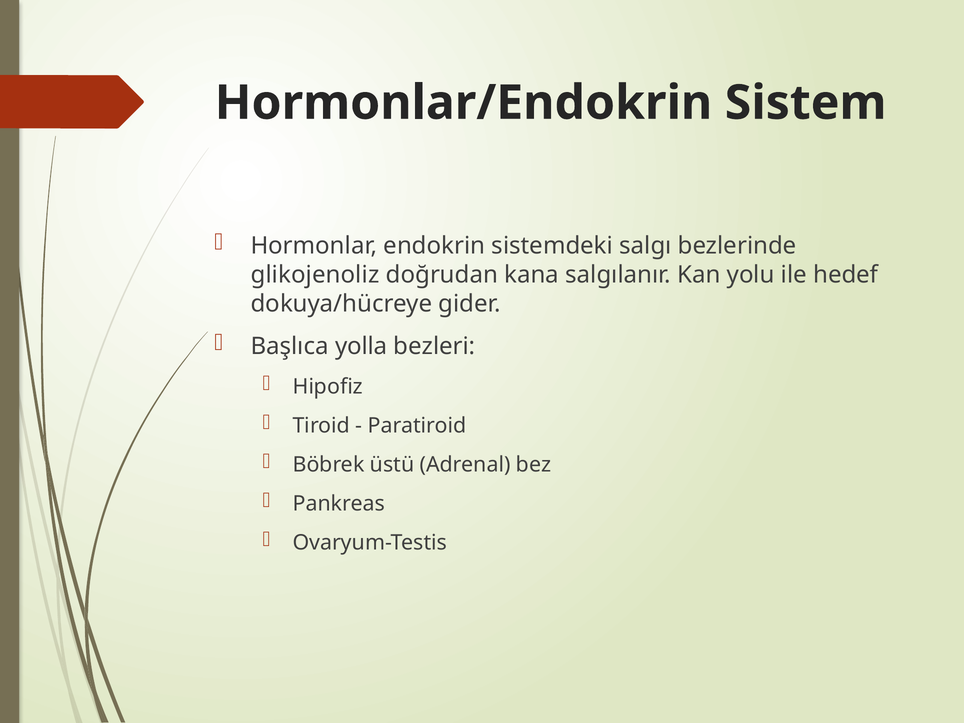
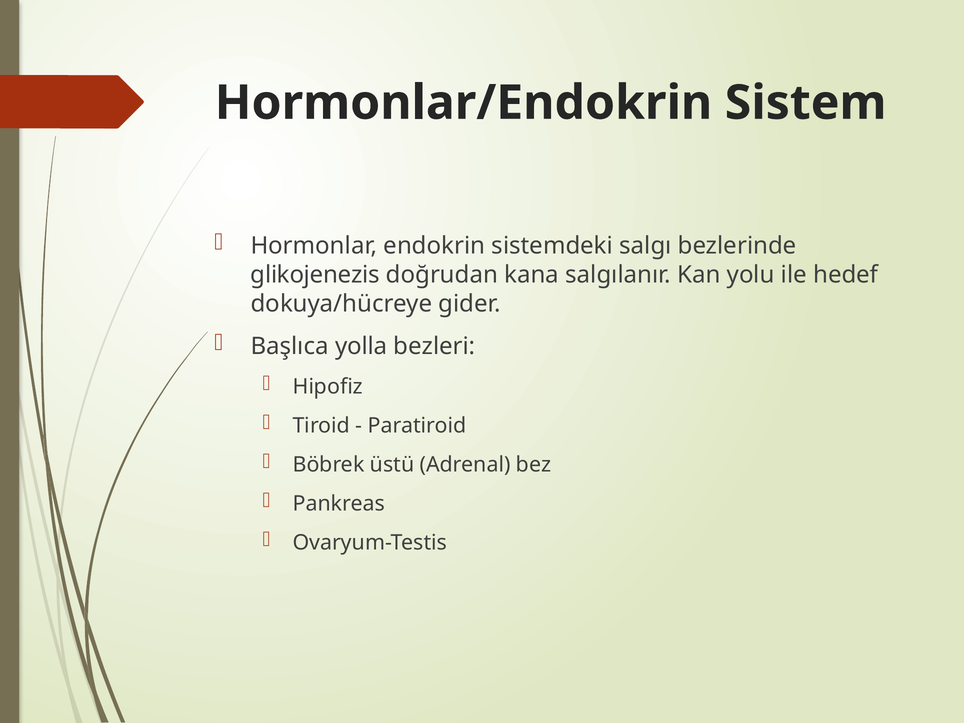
glikojenoliz: glikojenoliz -> glikojenezis
